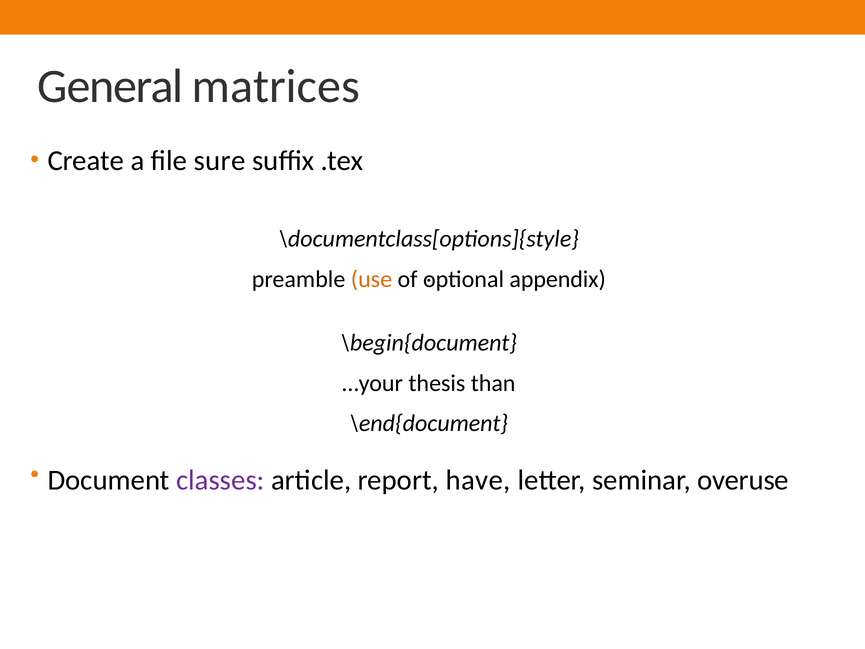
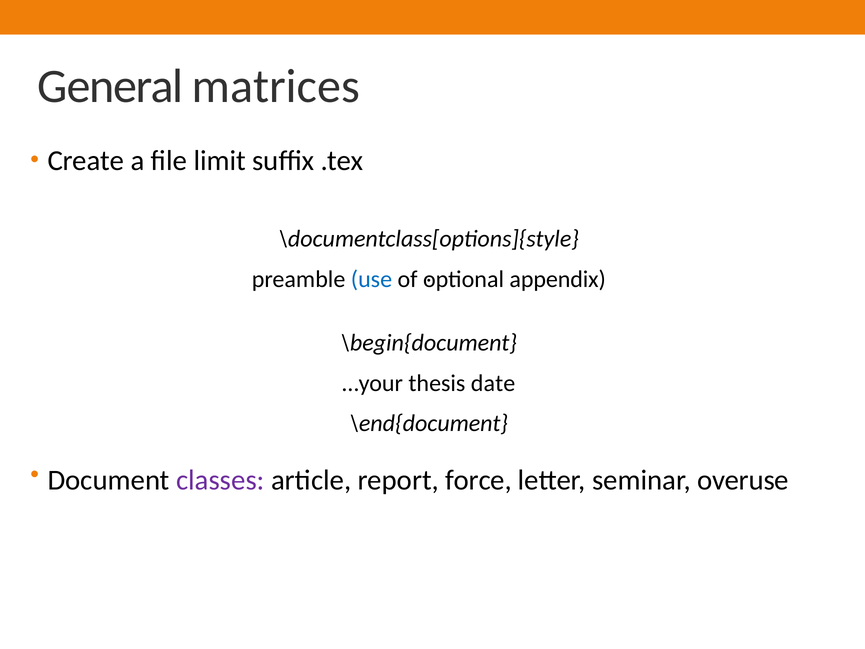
sure: sure -> limit
use colour: orange -> blue
than: than -> date
have: have -> force
